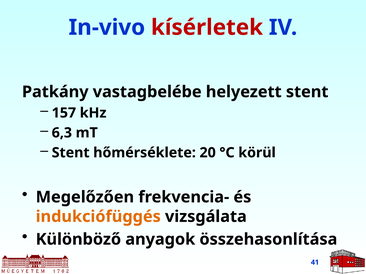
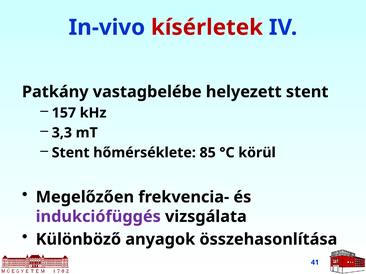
6,3: 6,3 -> 3,3
20: 20 -> 85
indukciófüggés colour: orange -> purple
